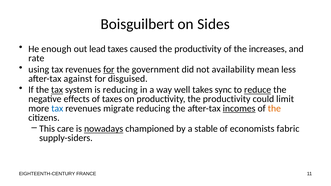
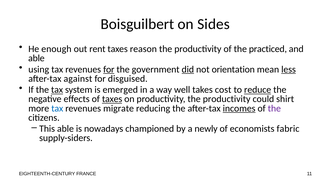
lead: lead -> rent
caused: caused -> reason
increases: increases -> practiced
rate at (36, 58): rate -> able
did underline: none -> present
availability: availability -> orientation
less underline: none -> present
is reducing: reducing -> emerged
sync: sync -> cost
taxes at (112, 99) underline: none -> present
limit: limit -> shirt
the at (274, 108) colour: orange -> purple
This care: care -> able
nowadays underline: present -> none
stable: stable -> newly
